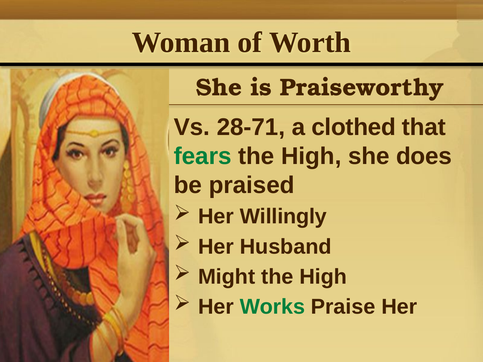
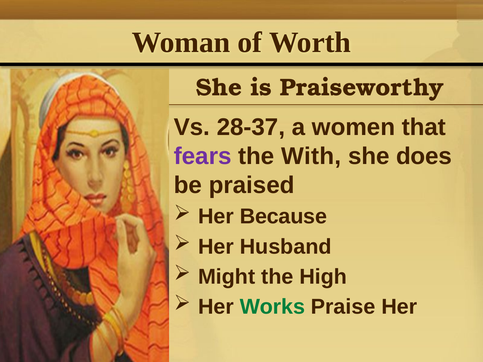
28-71: 28-71 -> 28-37
clothed: clothed -> women
fears colour: green -> purple
High at (311, 156): High -> With
Willingly: Willingly -> Because
